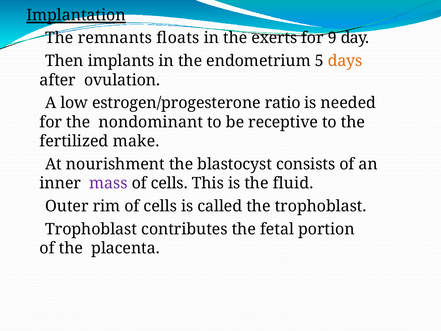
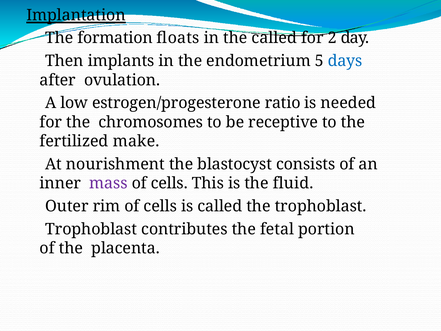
remnants: remnants -> formation
the exerts: exerts -> called
9: 9 -> 2
days colour: orange -> blue
nondominant: nondominant -> chromosomes
